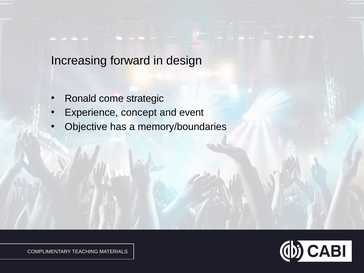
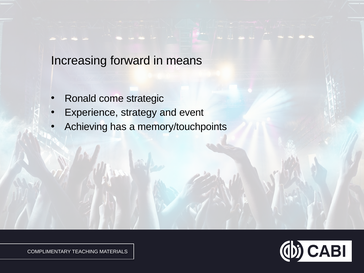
design: design -> means
concept: concept -> strategy
Objective: Objective -> Achieving
memory/boundaries: memory/boundaries -> memory/touchpoints
